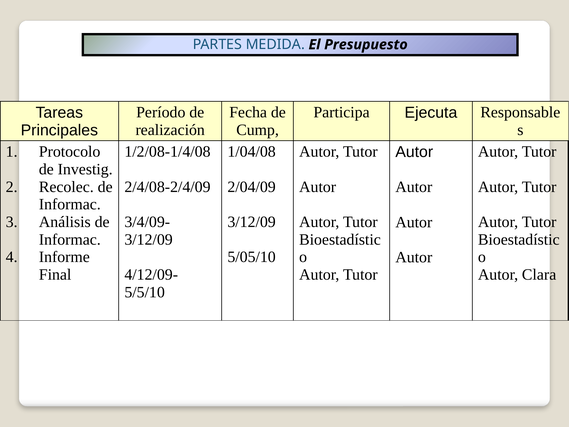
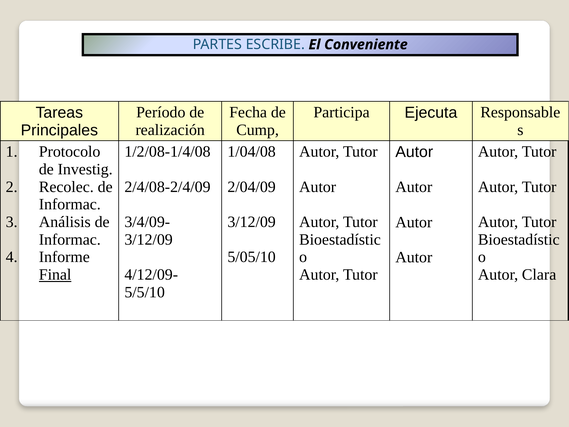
MEDIDA: MEDIDA -> ESCRIBE
Presupuesto: Presupuesto -> Conveniente
Final underline: none -> present
